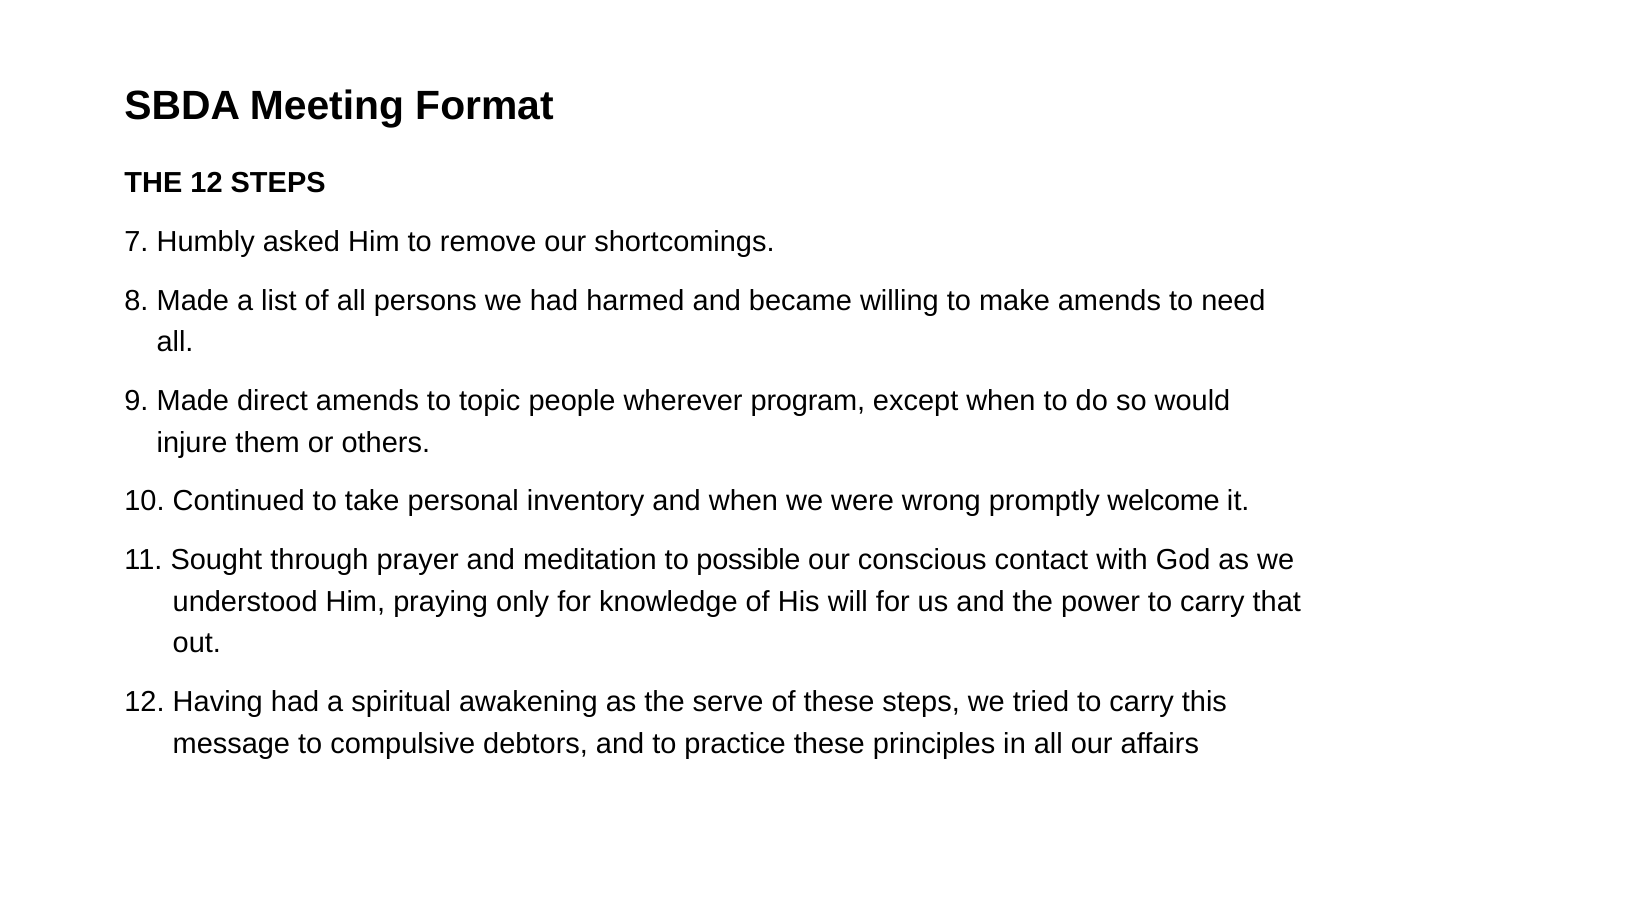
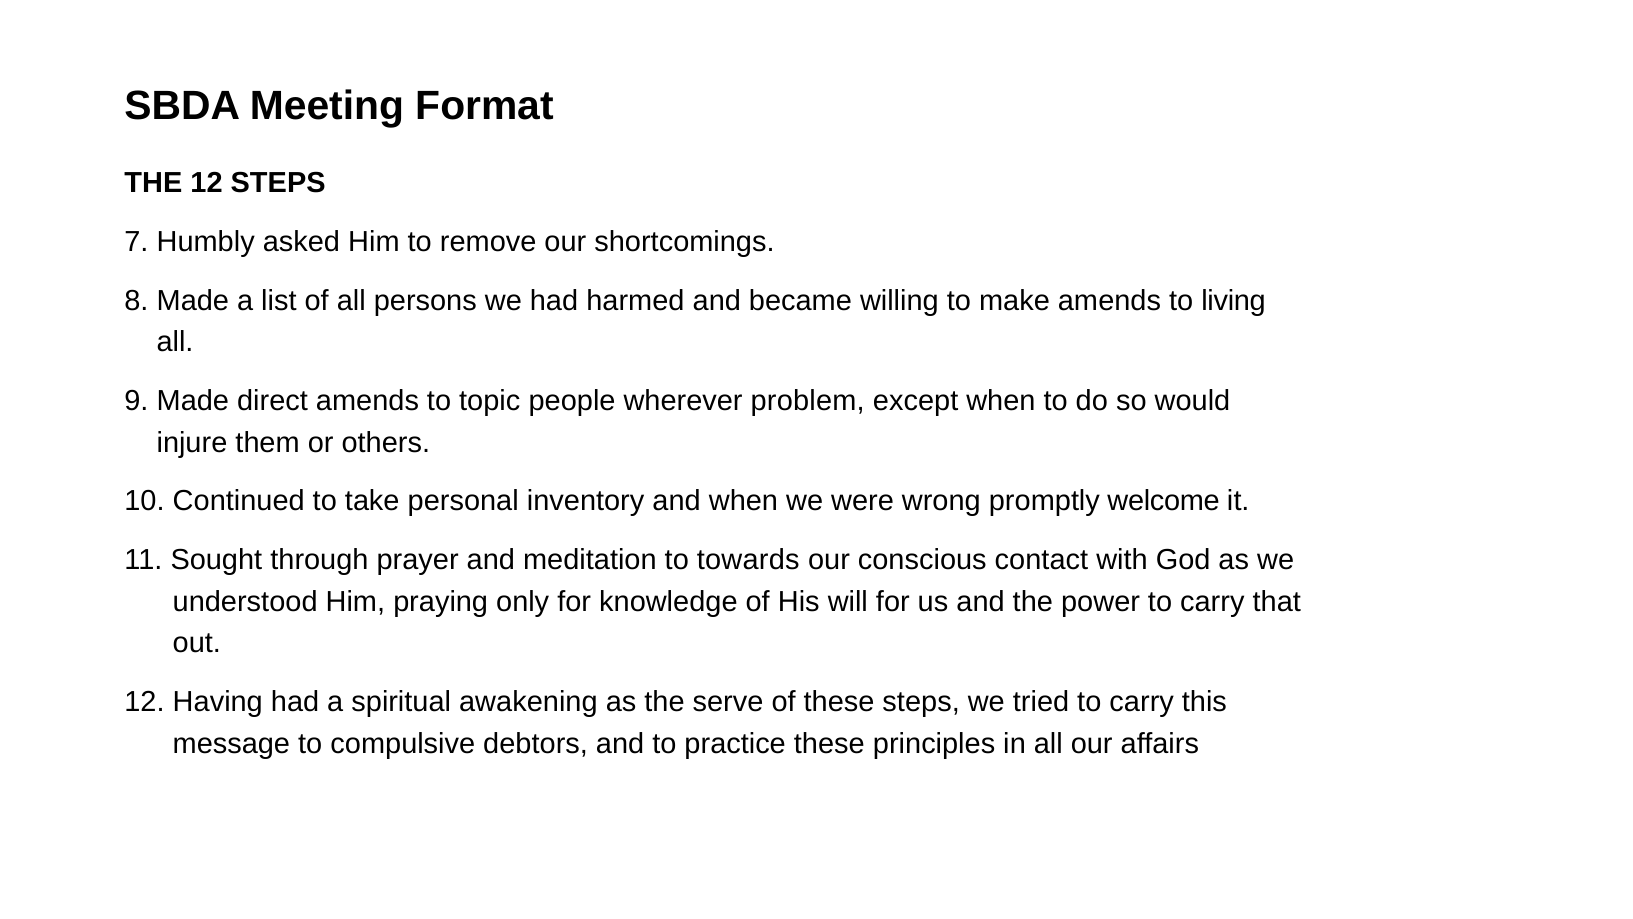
need: need -> living
program: program -> problem
possible: possible -> towards
